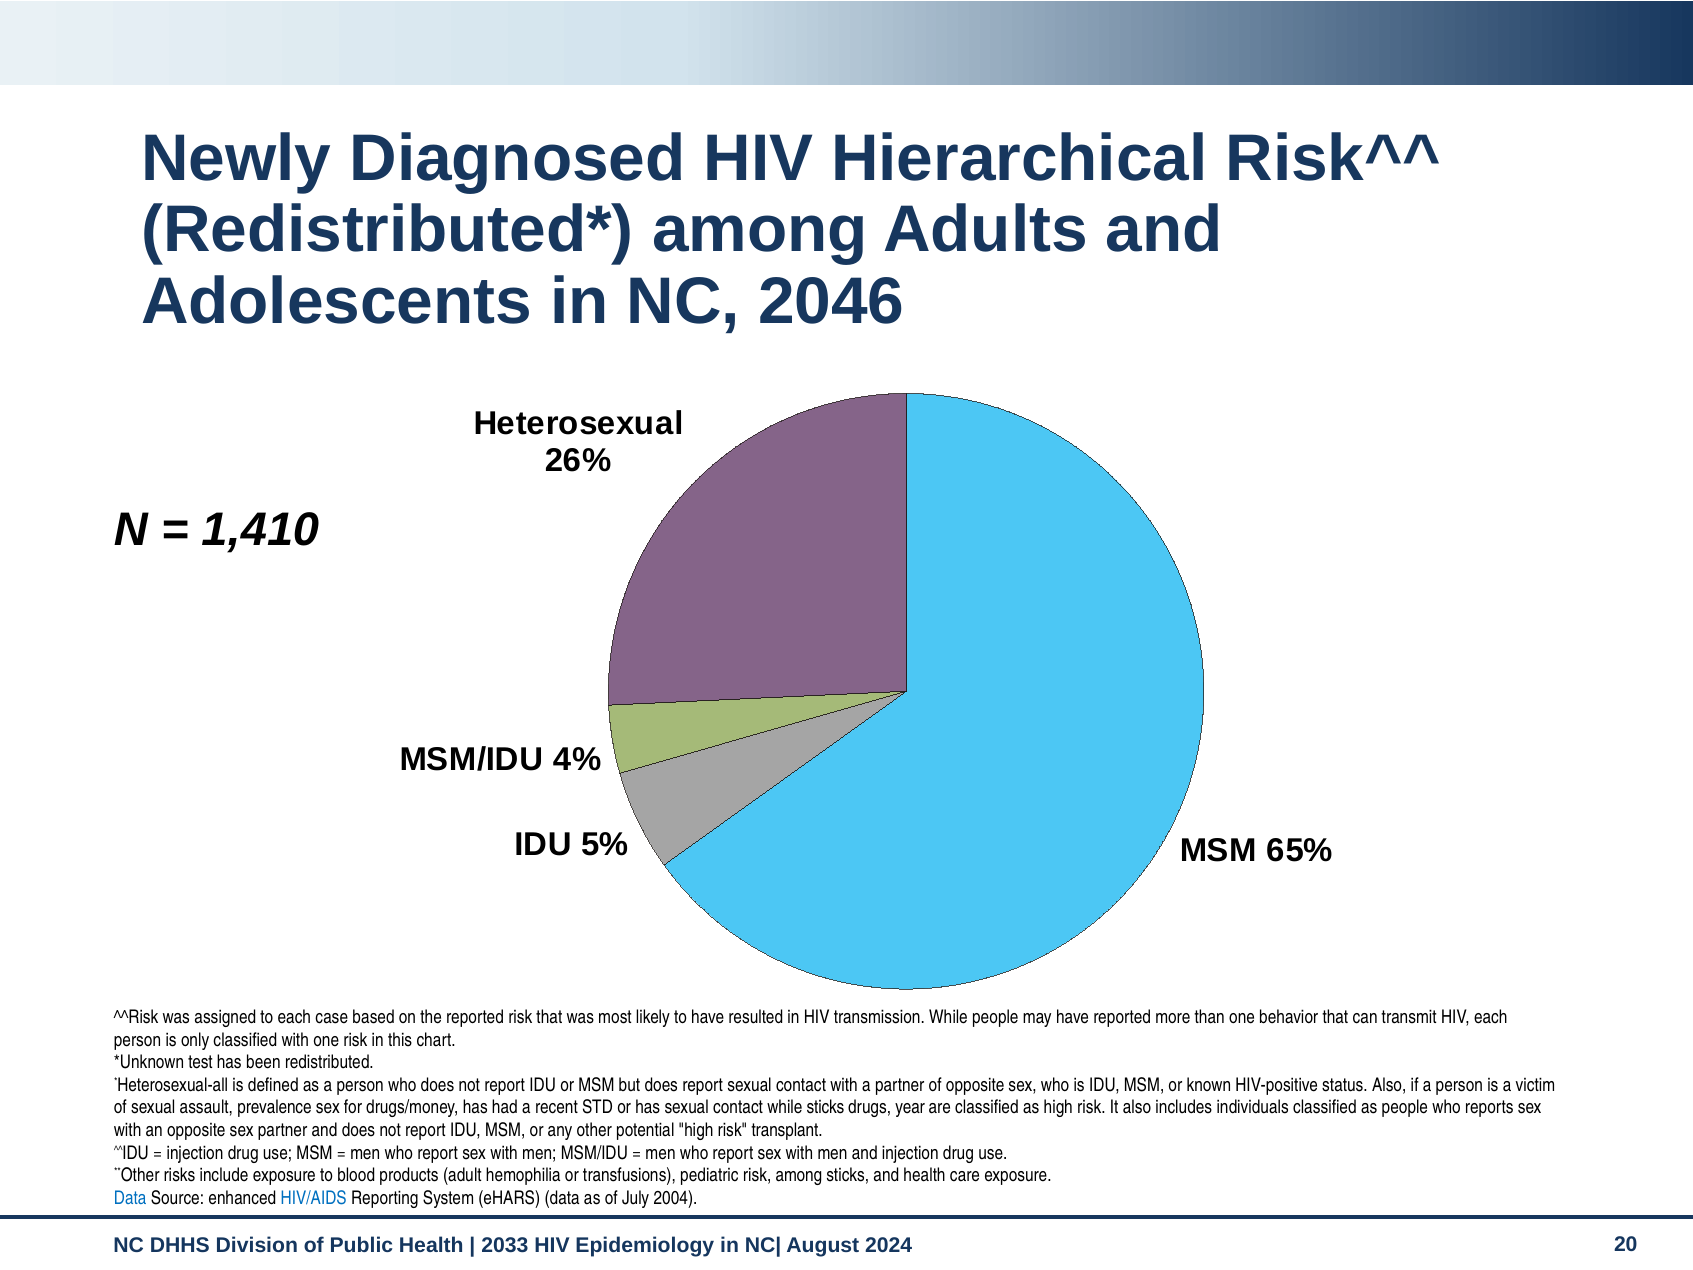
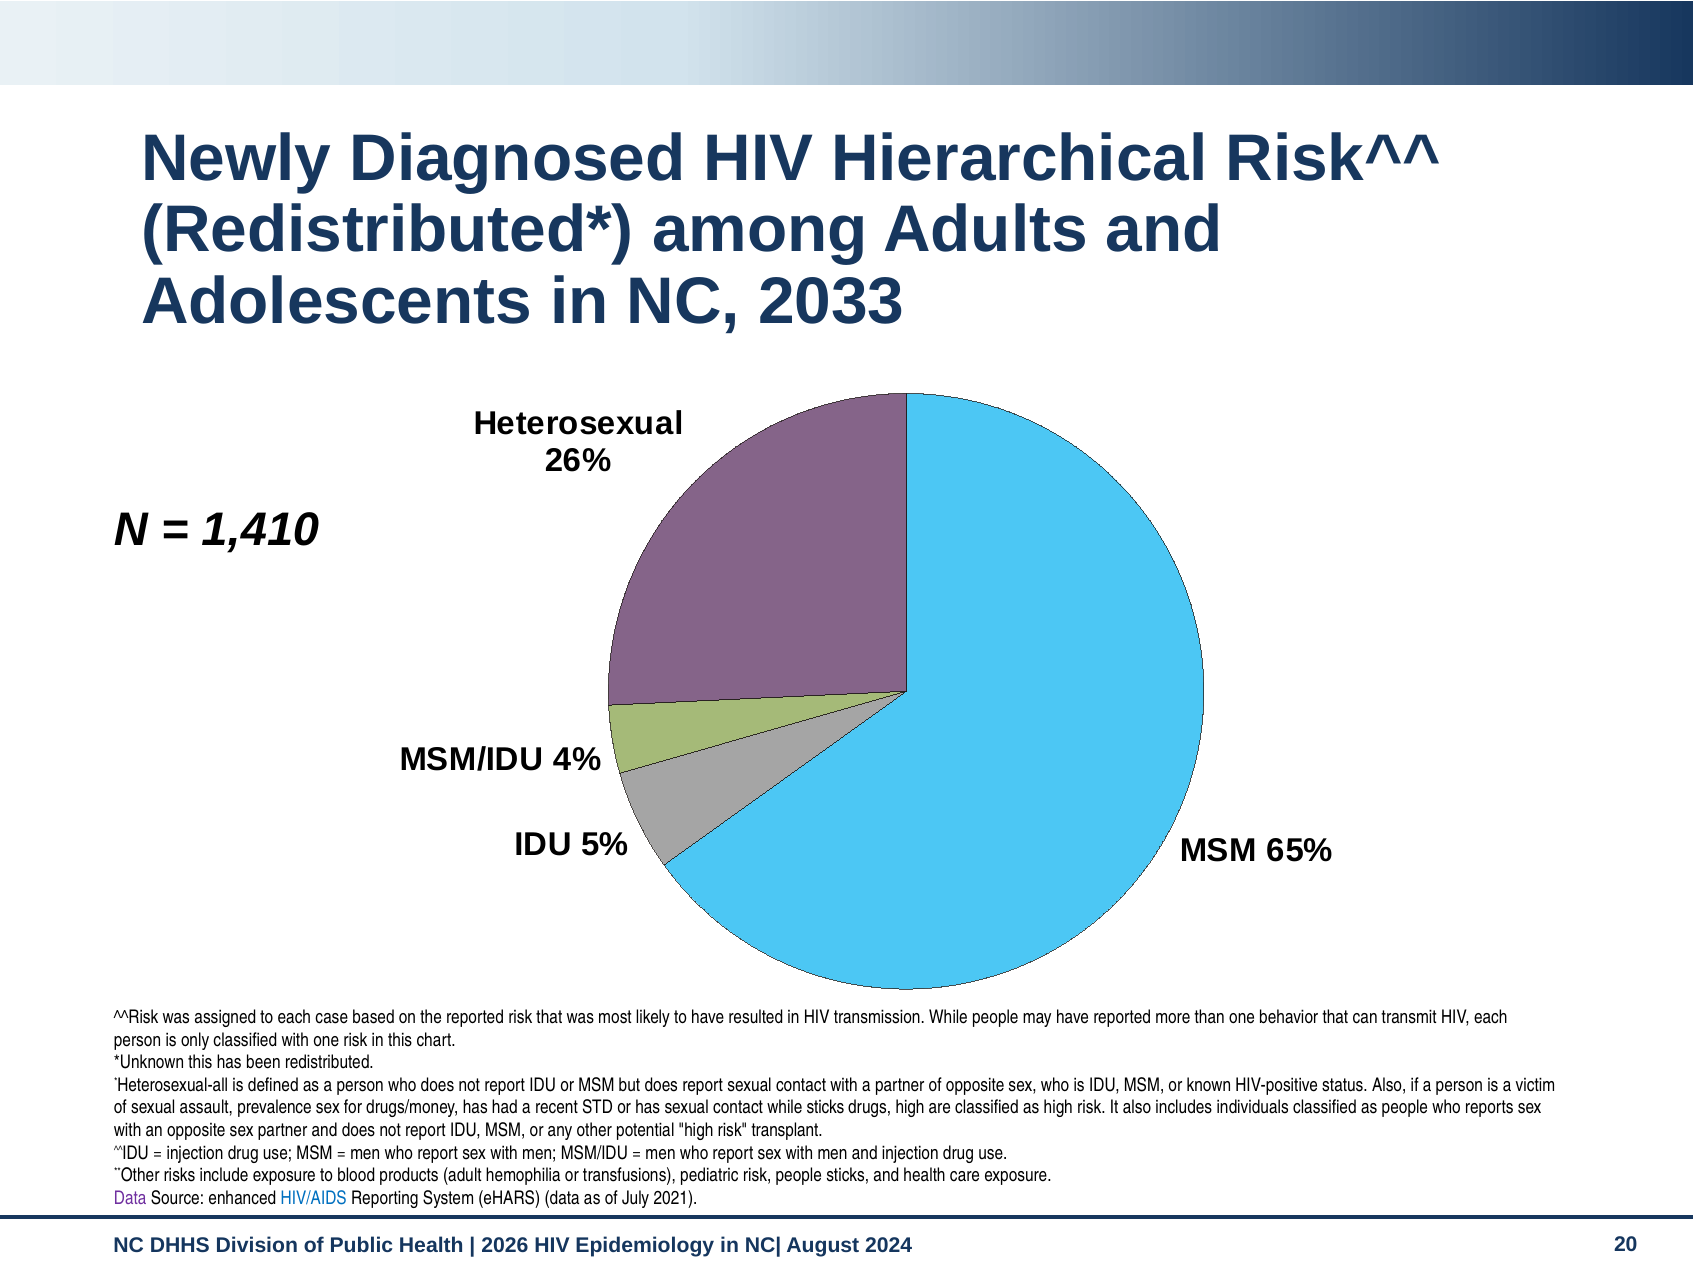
2046: 2046 -> 2033
test at (200, 1063): test -> this
drugs year: year -> high
risk among: among -> people
Data at (130, 1198) colour: blue -> purple
2004: 2004 -> 2021
2033: 2033 -> 2026
